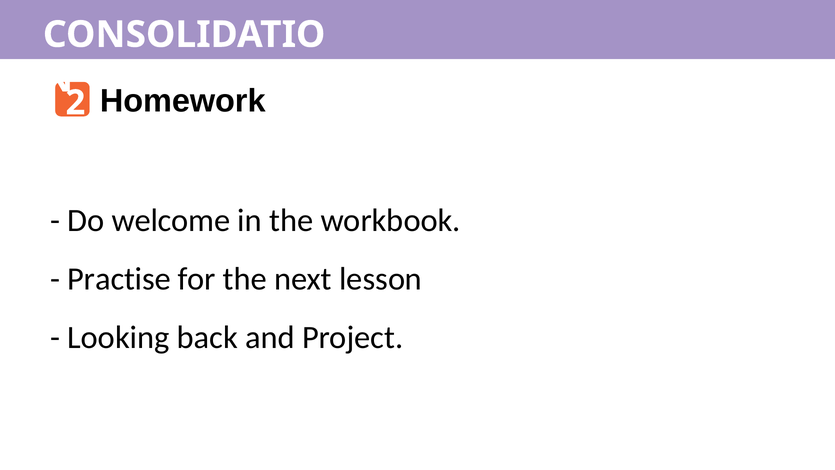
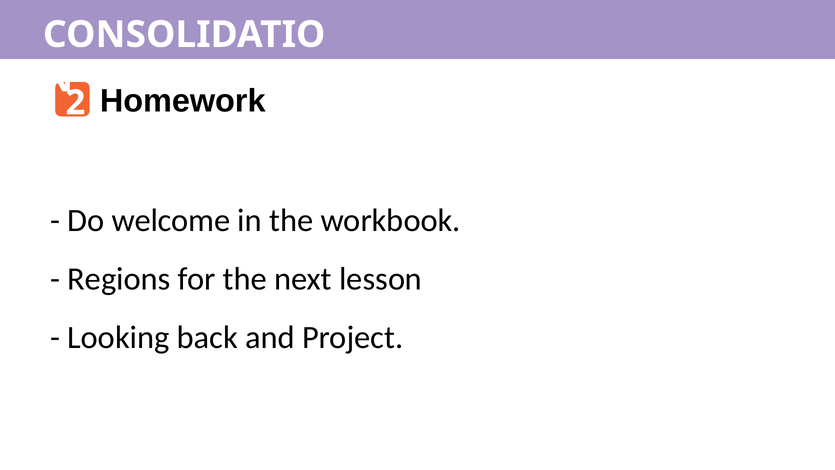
Practise: Practise -> Regions
